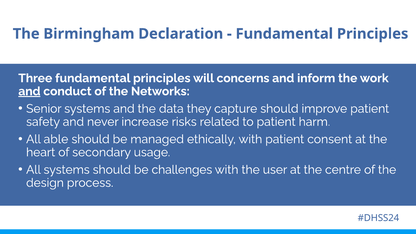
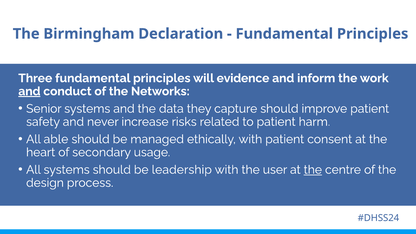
concerns: concerns -> evidence
challenges: challenges -> leadership
the at (313, 170) underline: none -> present
